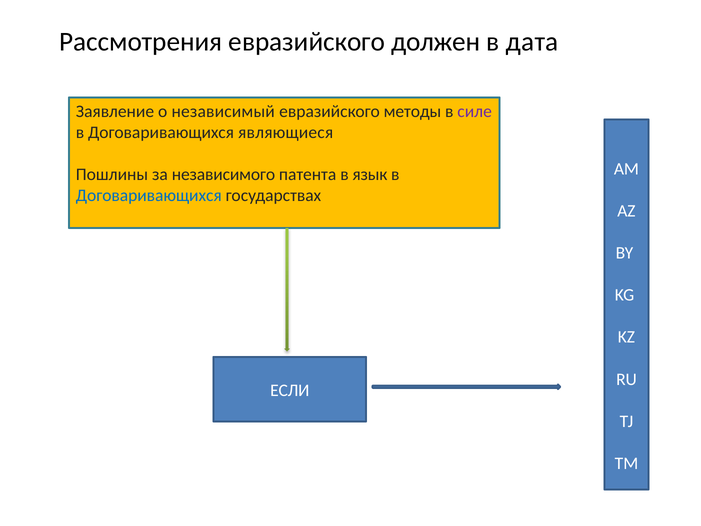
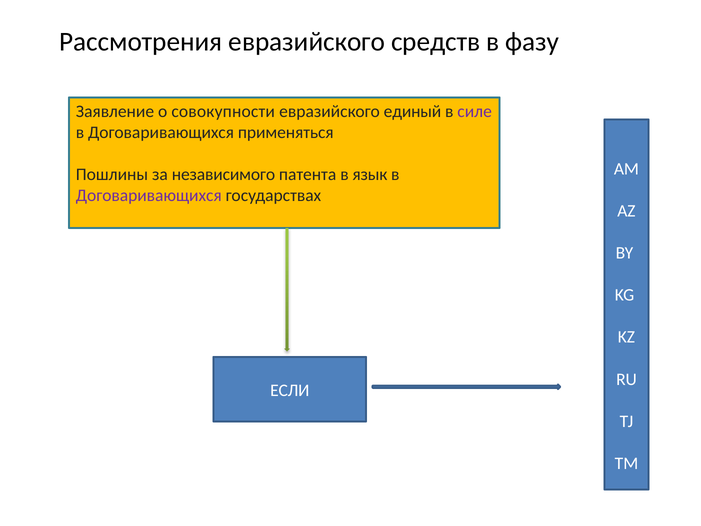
должен: должен -> средств
дата: дата -> фазу
независимый: независимый -> совокупности
методы: методы -> единый
являющиеся: являющиеся -> применяться
Договаривающихся at (149, 195) colour: blue -> purple
